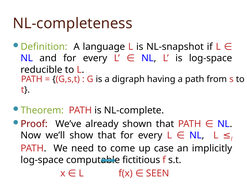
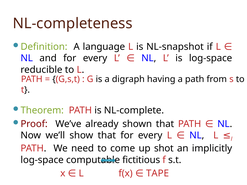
case: case -> shot
SEEN: SEEN -> TAPE
